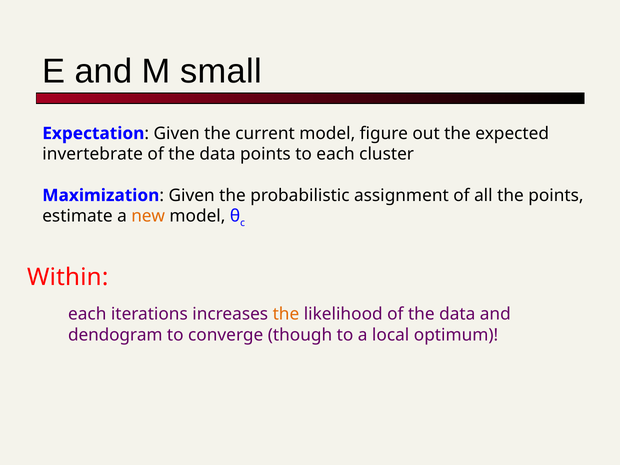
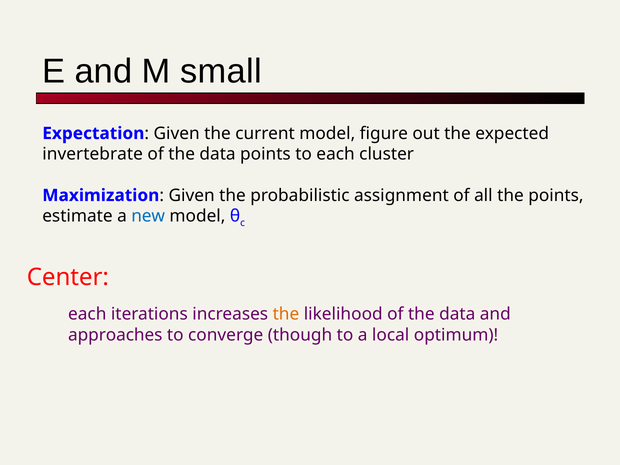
new colour: orange -> blue
Within: Within -> Center
dendogram: dendogram -> approaches
